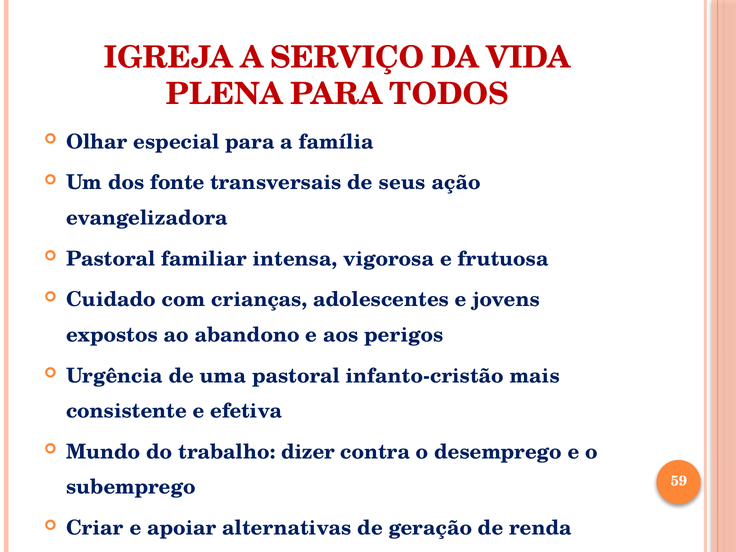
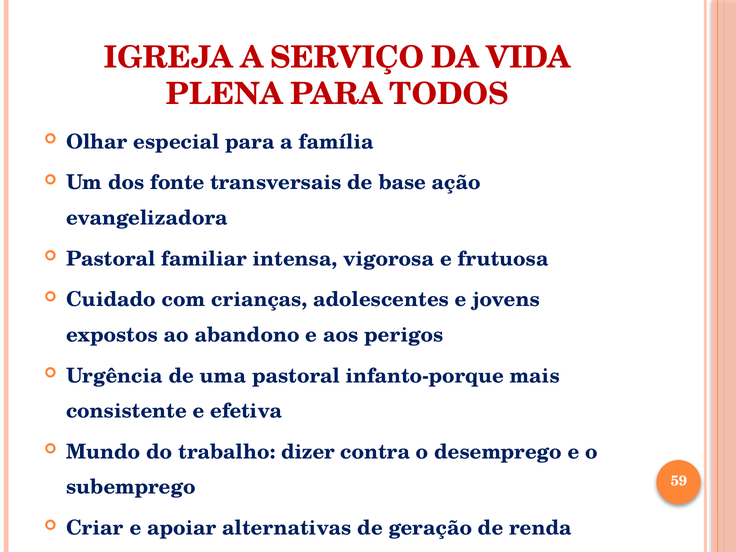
seus: seus -> base
infanto-cristão: infanto-cristão -> infanto-porque
